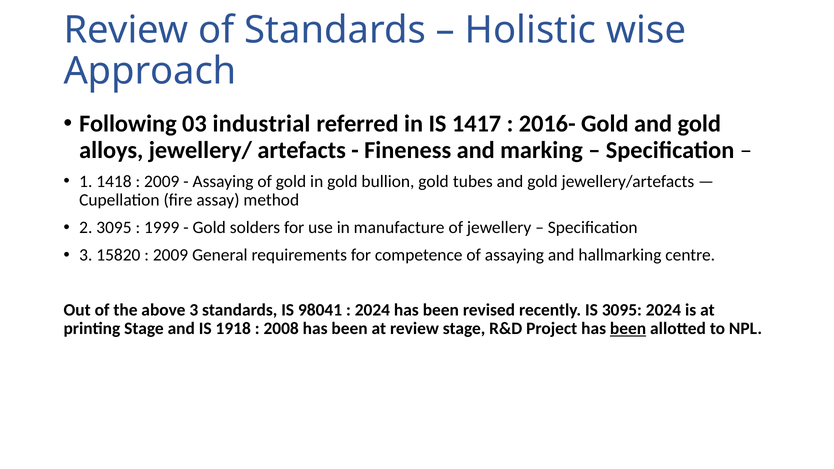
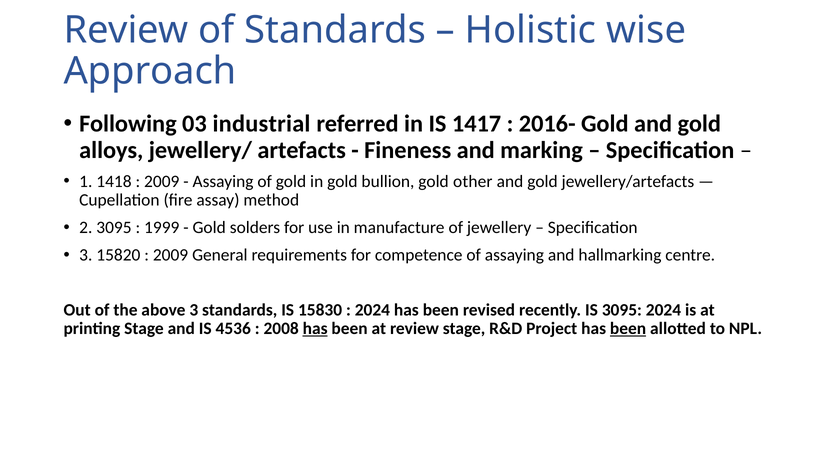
tubes: tubes -> other
98041: 98041 -> 15830
1918: 1918 -> 4536
has at (315, 329) underline: none -> present
